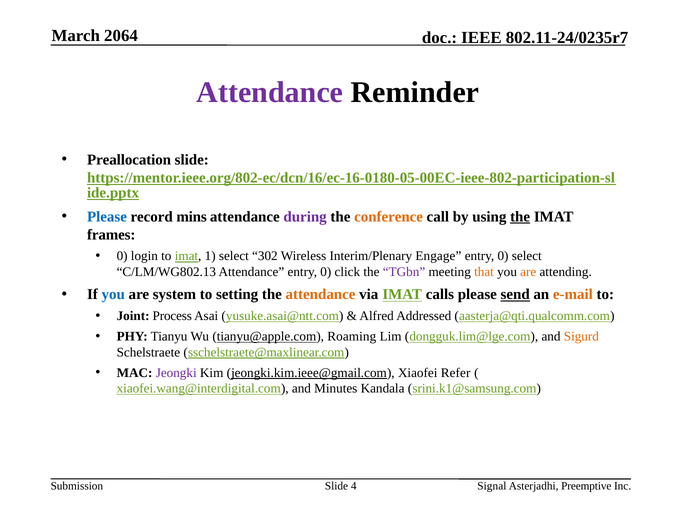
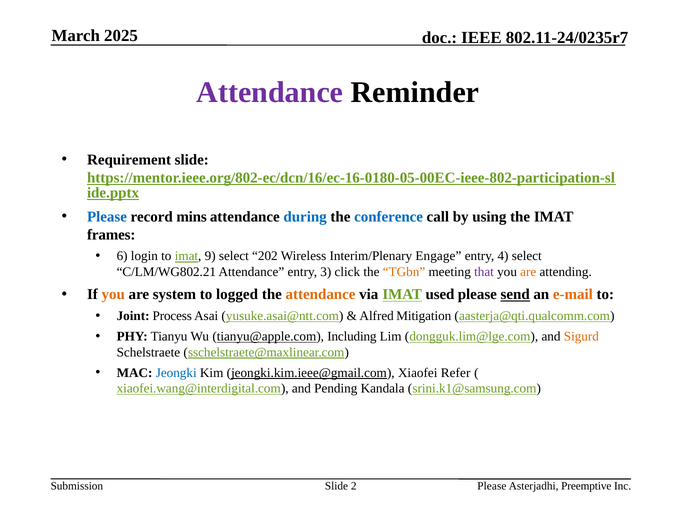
2064: 2064 -> 2025
Preallocation: Preallocation -> Requirement
during colour: purple -> blue
conference colour: orange -> blue
the at (520, 217) underline: present -> none
0 at (122, 256): 0 -> 6
1: 1 -> 9
302: 302 -> 202
0 at (503, 256): 0 -> 4
C/LM/WG802.13: C/LM/WG802.13 -> C/LM/WG802.21
Attendance entry 0: 0 -> 3
TGbn colour: purple -> orange
that colour: orange -> purple
you at (113, 295) colour: blue -> orange
setting: setting -> logged
calls: calls -> used
Addressed: Addressed -> Mitigation
Roaming: Roaming -> Including
Jeongki colour: purple -> blue
Minutes: Minutes -> Pending
4: 4 -> 2
Signal at (492, 486): Signal -> Please
